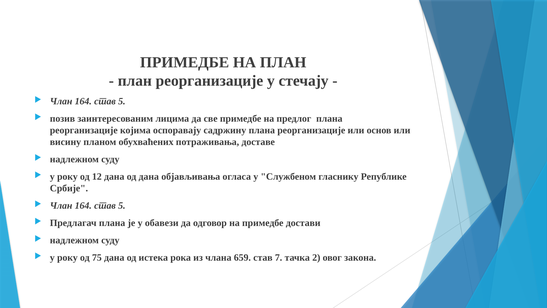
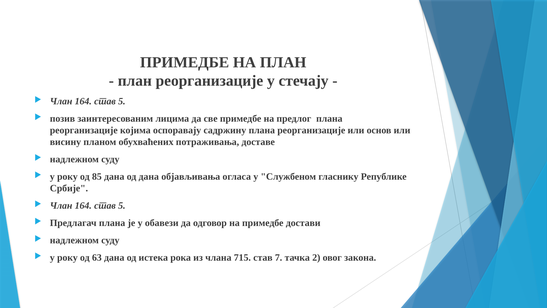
12: 12 -> 85
75: 75 -> 63
659: 659 -> 715
